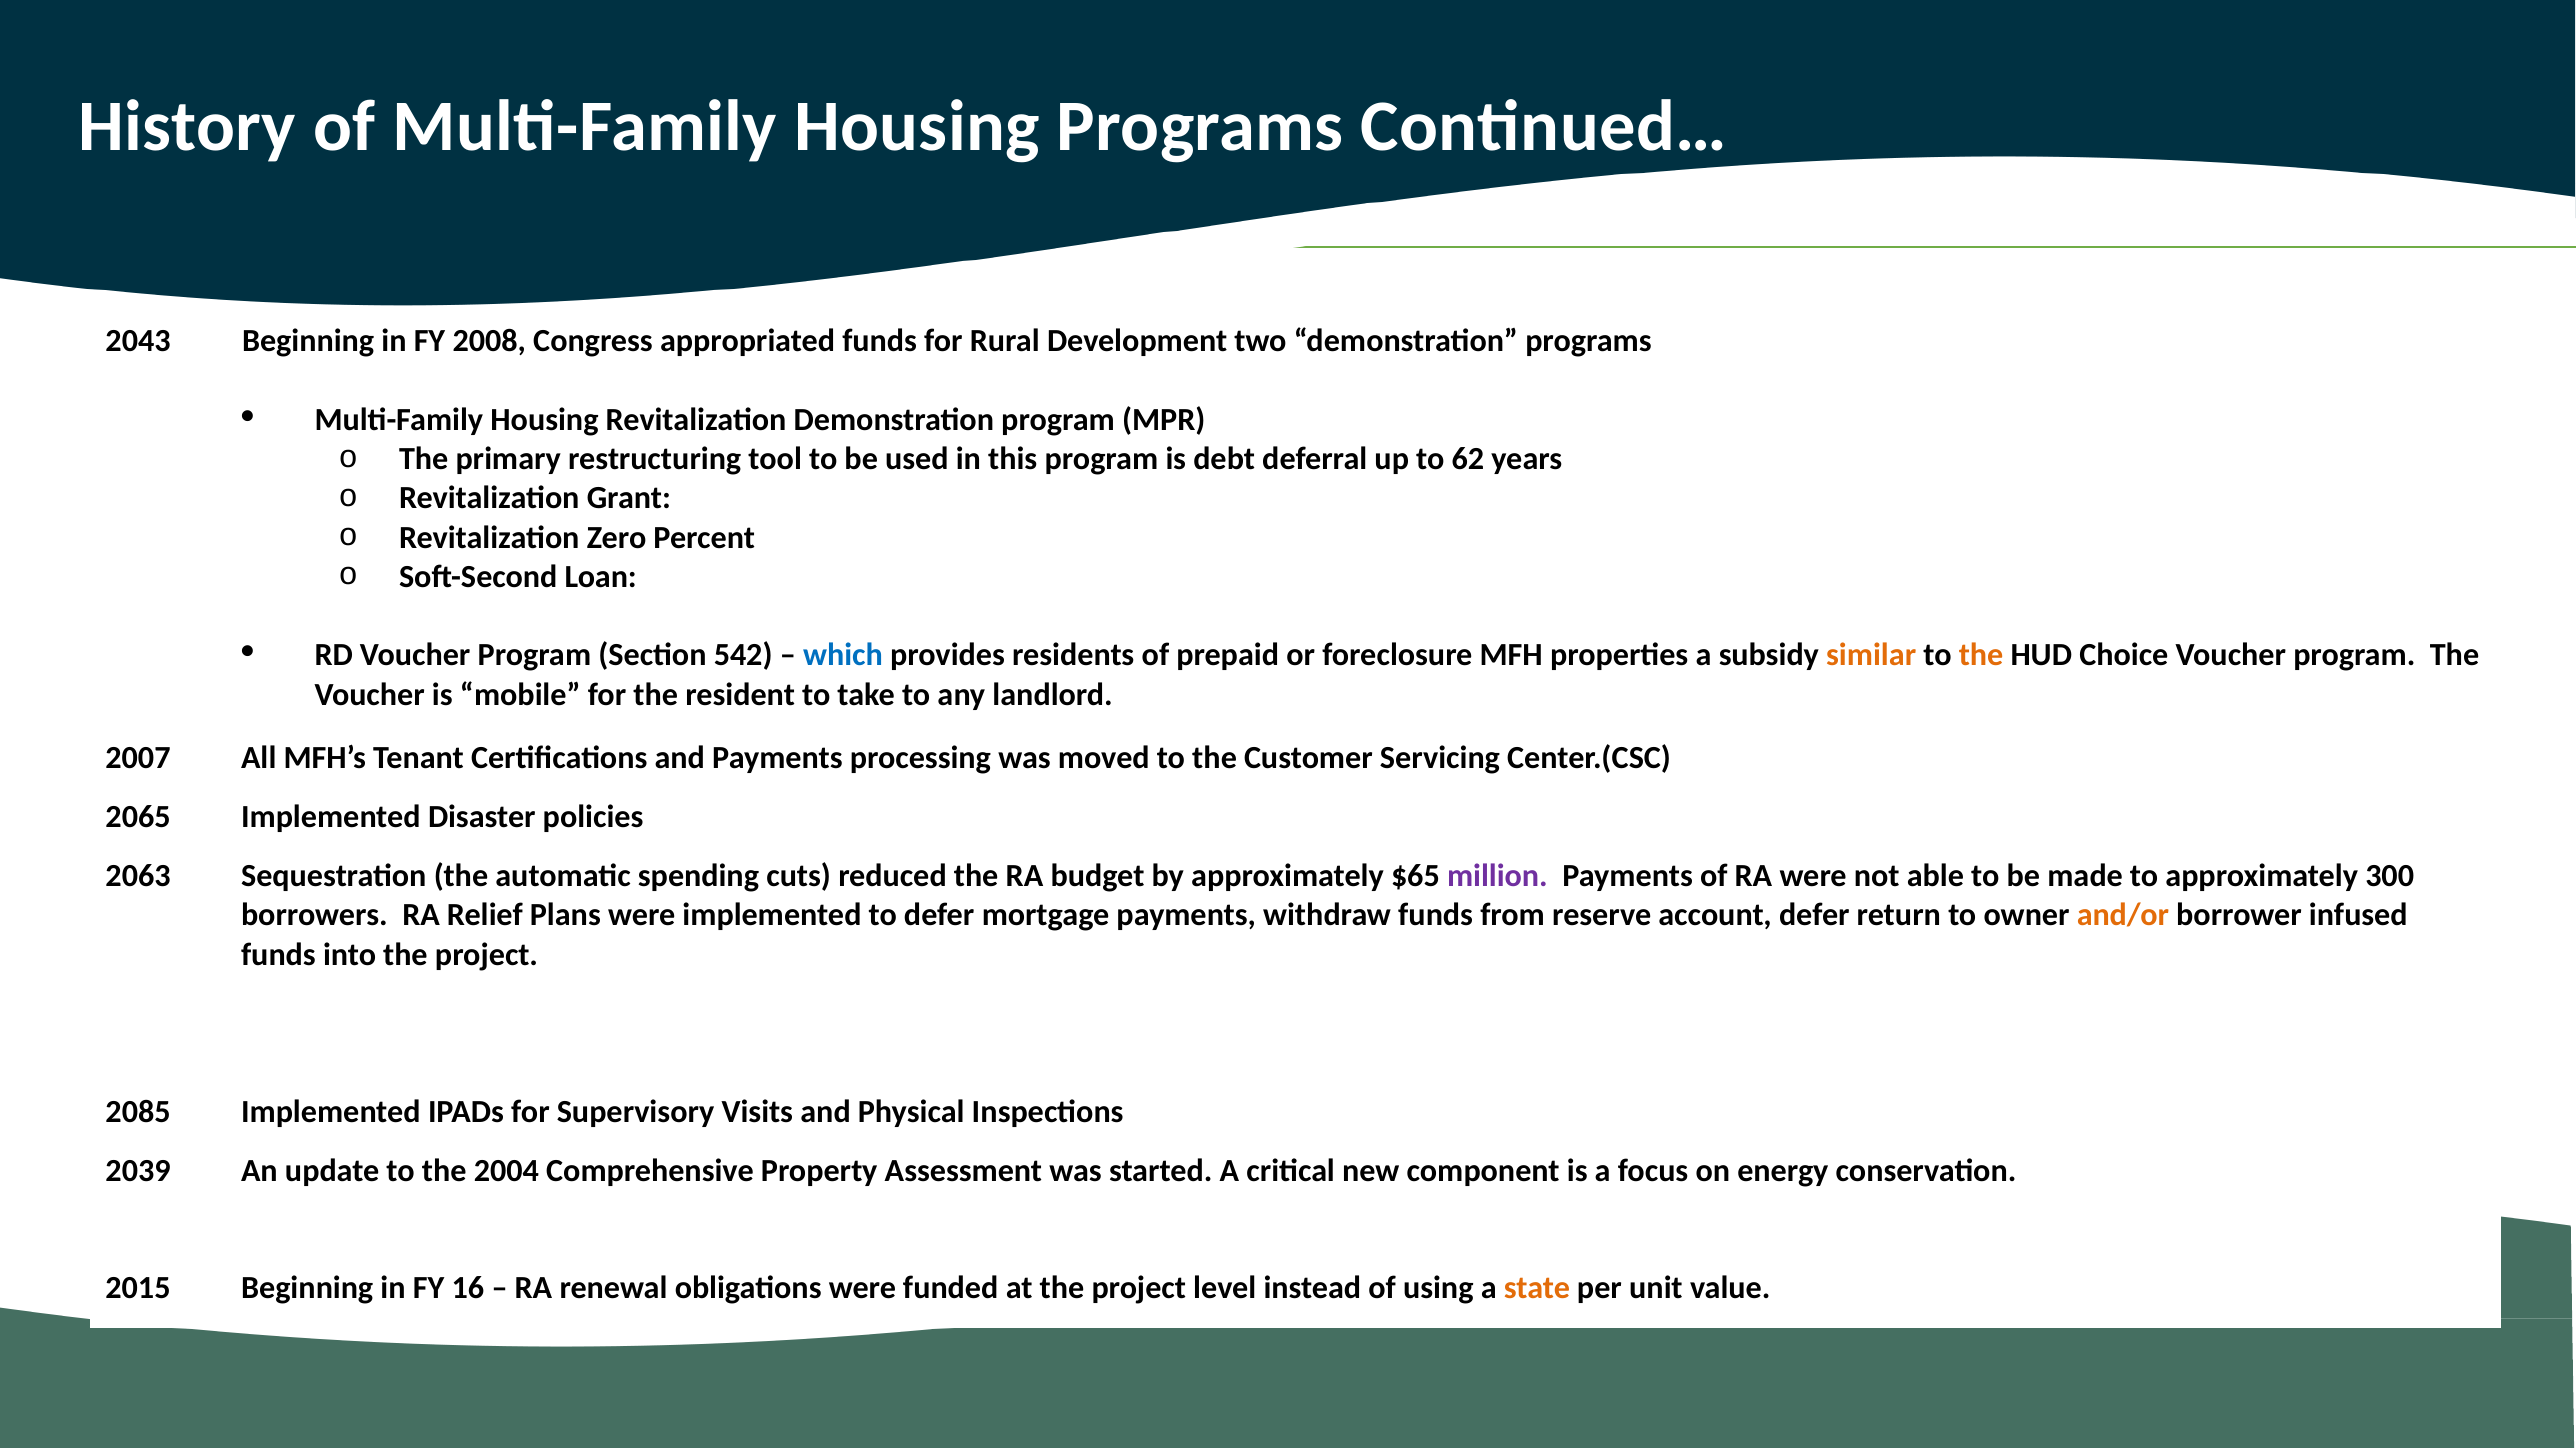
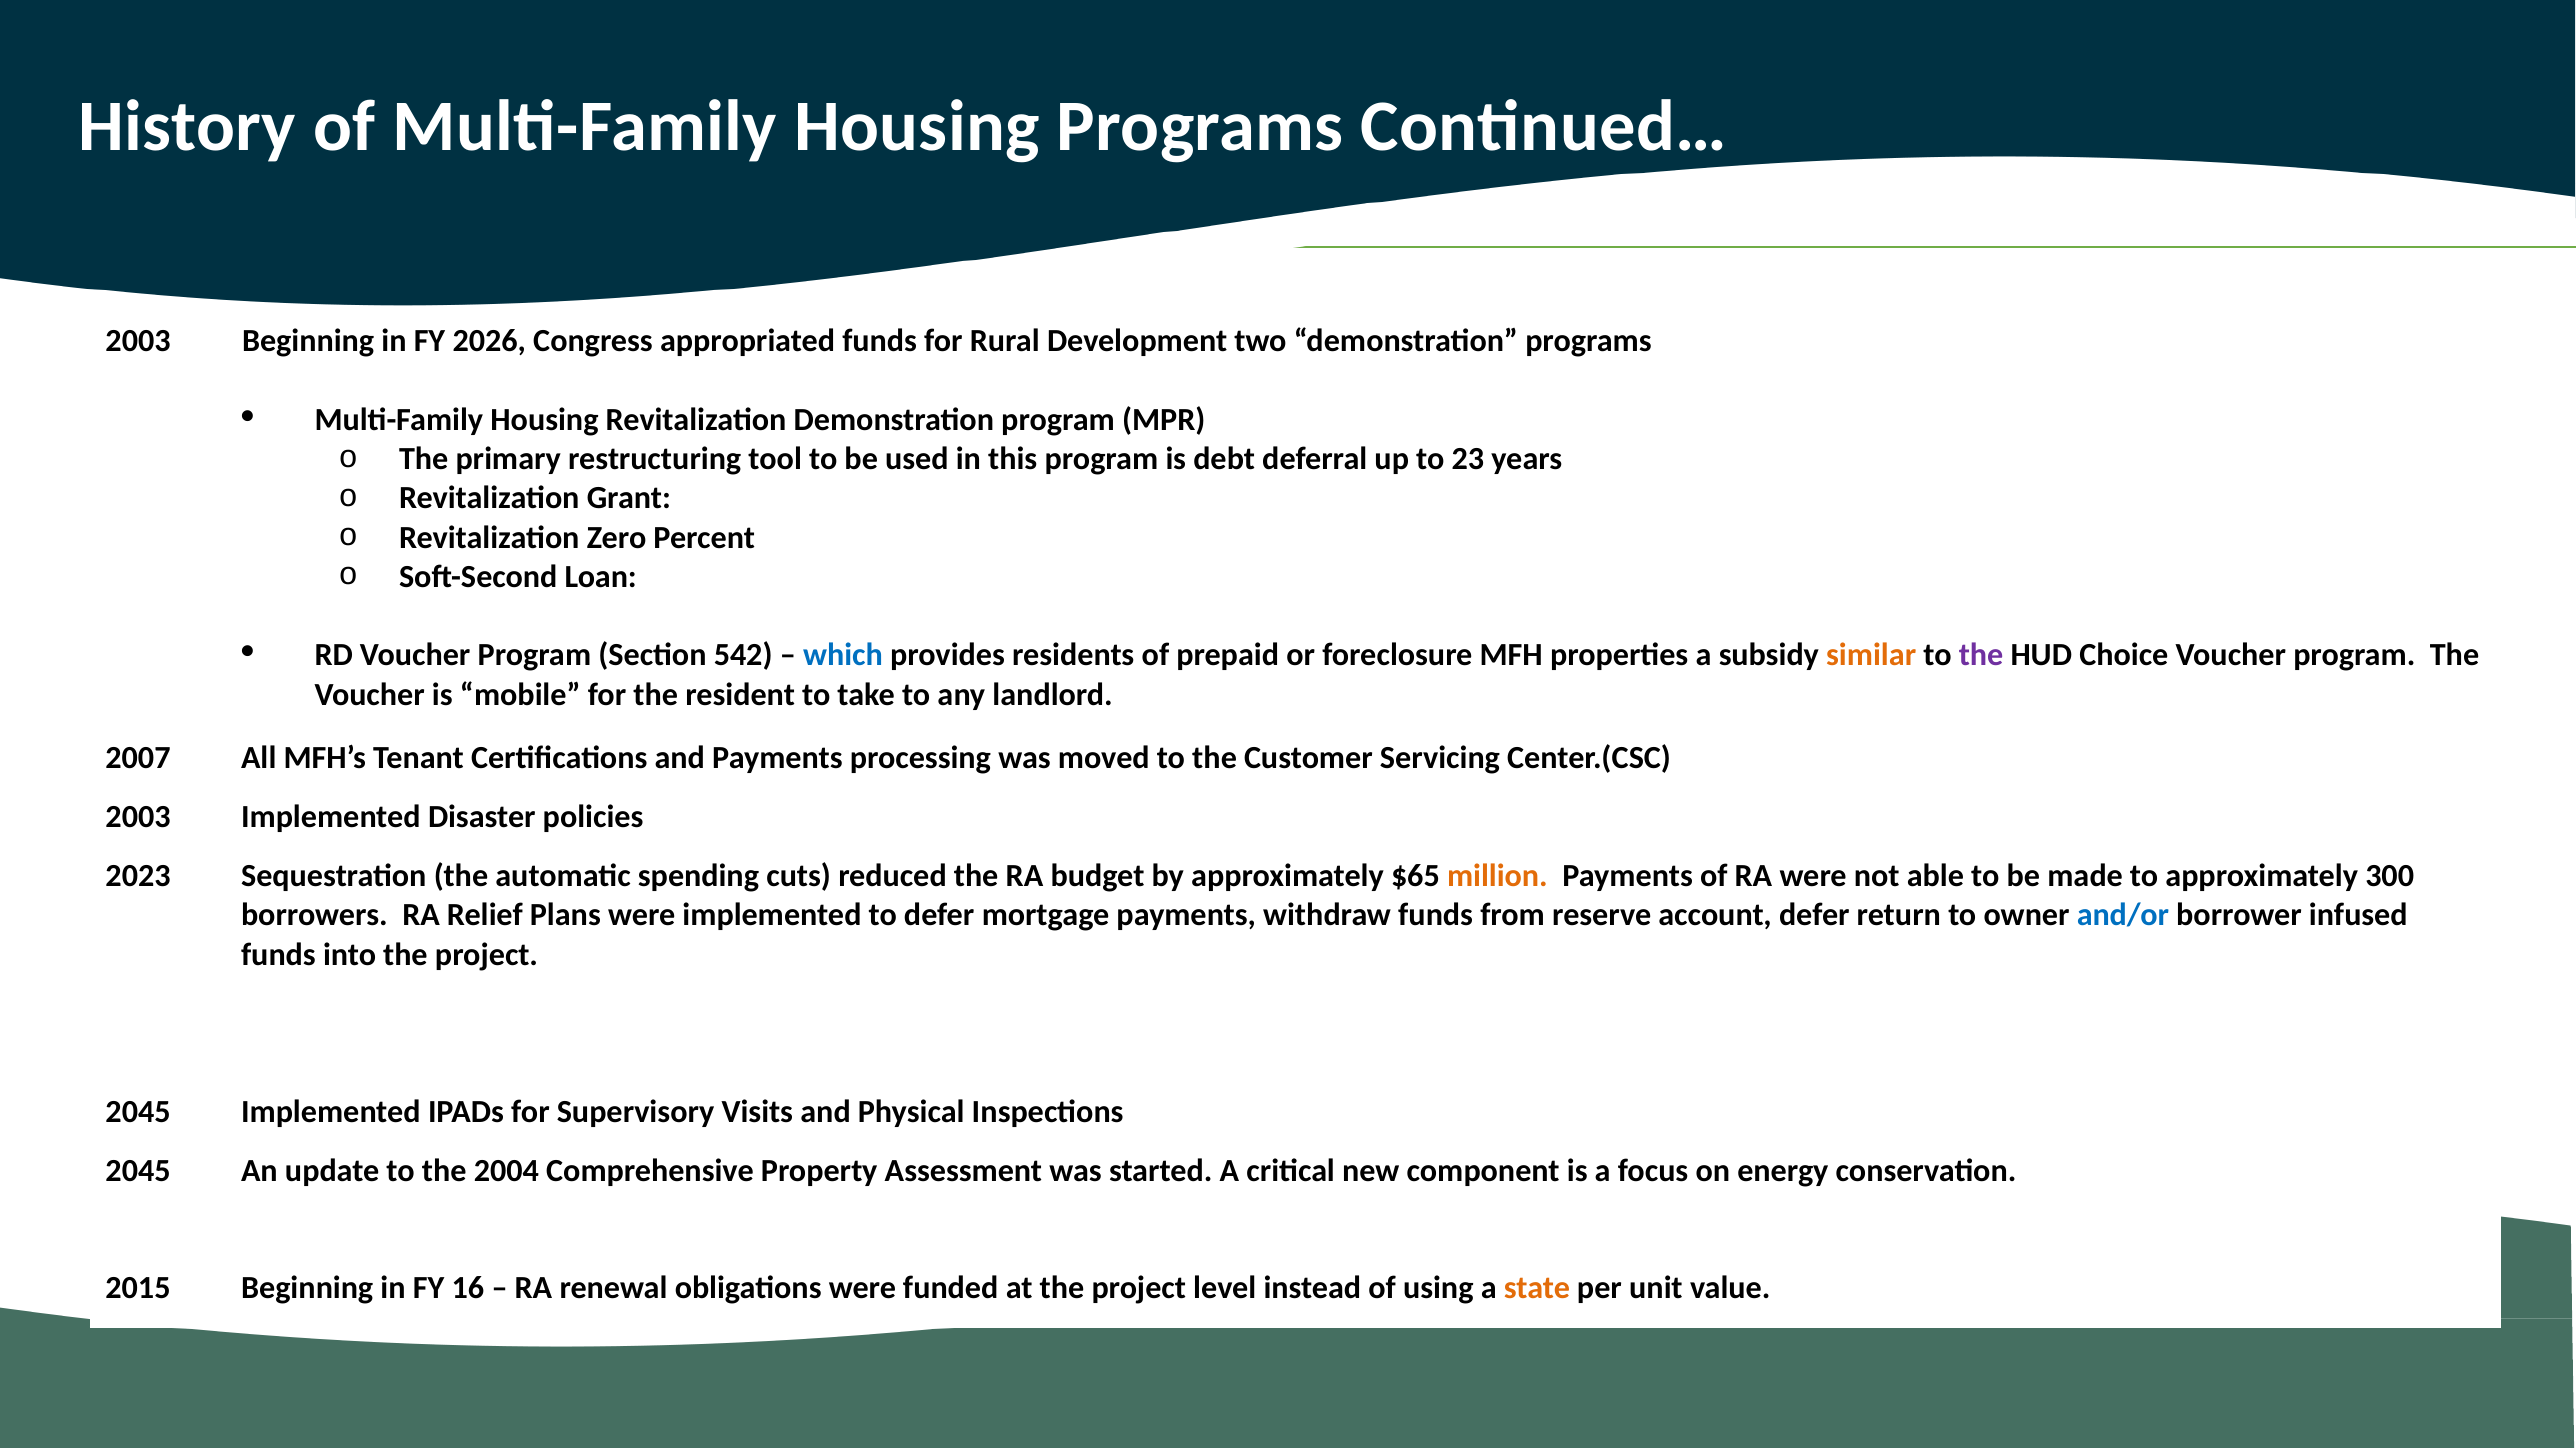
2043 at (138, 341): 2043 -> 2003
2008: 2008 -> 2026
62: 62 -> 23
the at (1981, 655) colour: orange -> purple
2065 at (138, 817): 2065 -> 2003
2063: 2063 -> 2023
million colour: purple -> orange
and/or colour: orange -> blue
2085 at (138, 1112): 2085 -> 2045
2039 at (138, 1170): 2039 -> 2045
